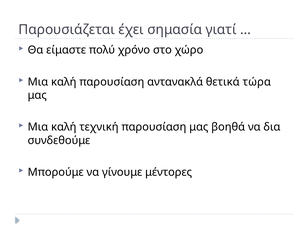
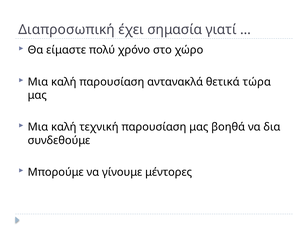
Παρουσιάζεται: Παρουσιάζεται -> Διαπροσωπική
